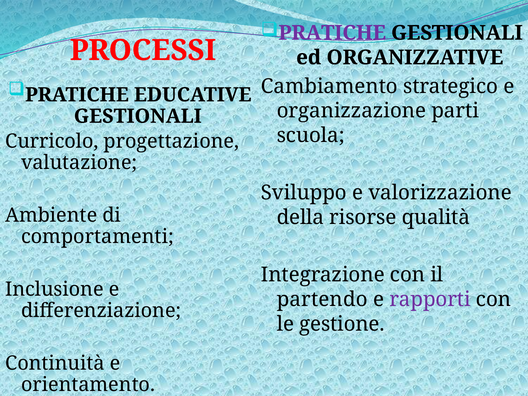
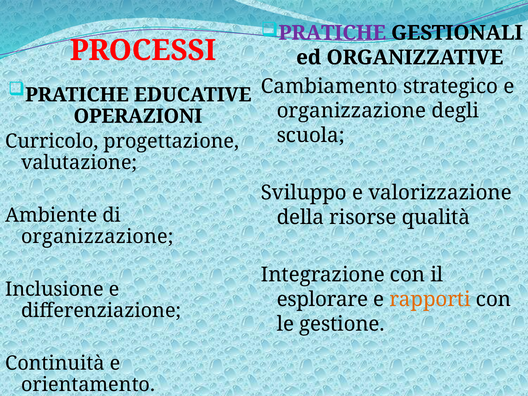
parti: parti -> degli
GESTIONALI at (138, 116): GESTIONALI -> OPERAZIONI
comportamenti at (97, 237): comportamenti -> organizzazione
partendo: partendo -> esplorare
rapporti colour: purple -> orange
